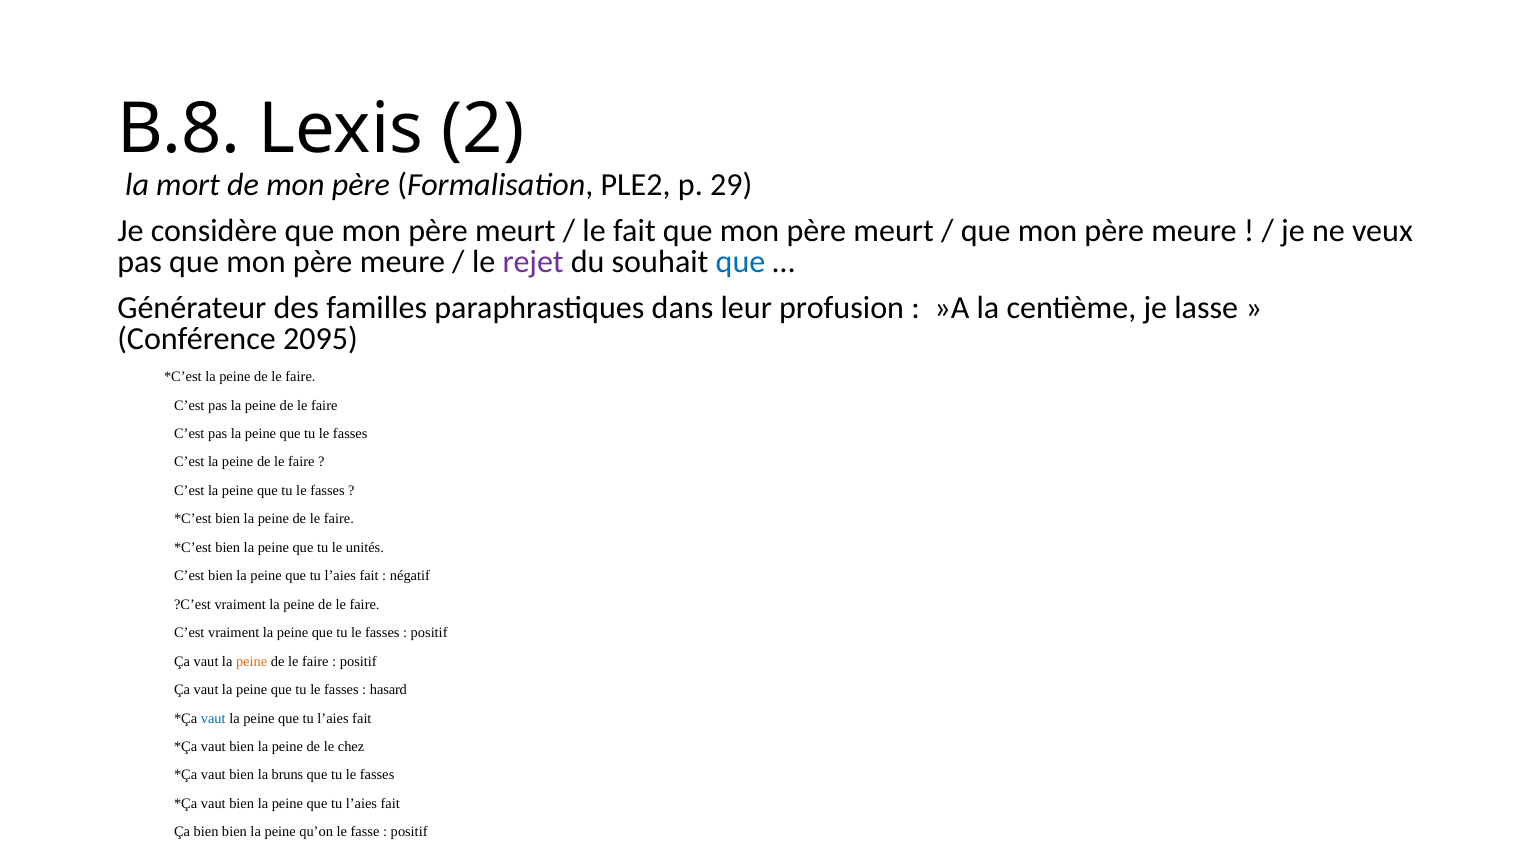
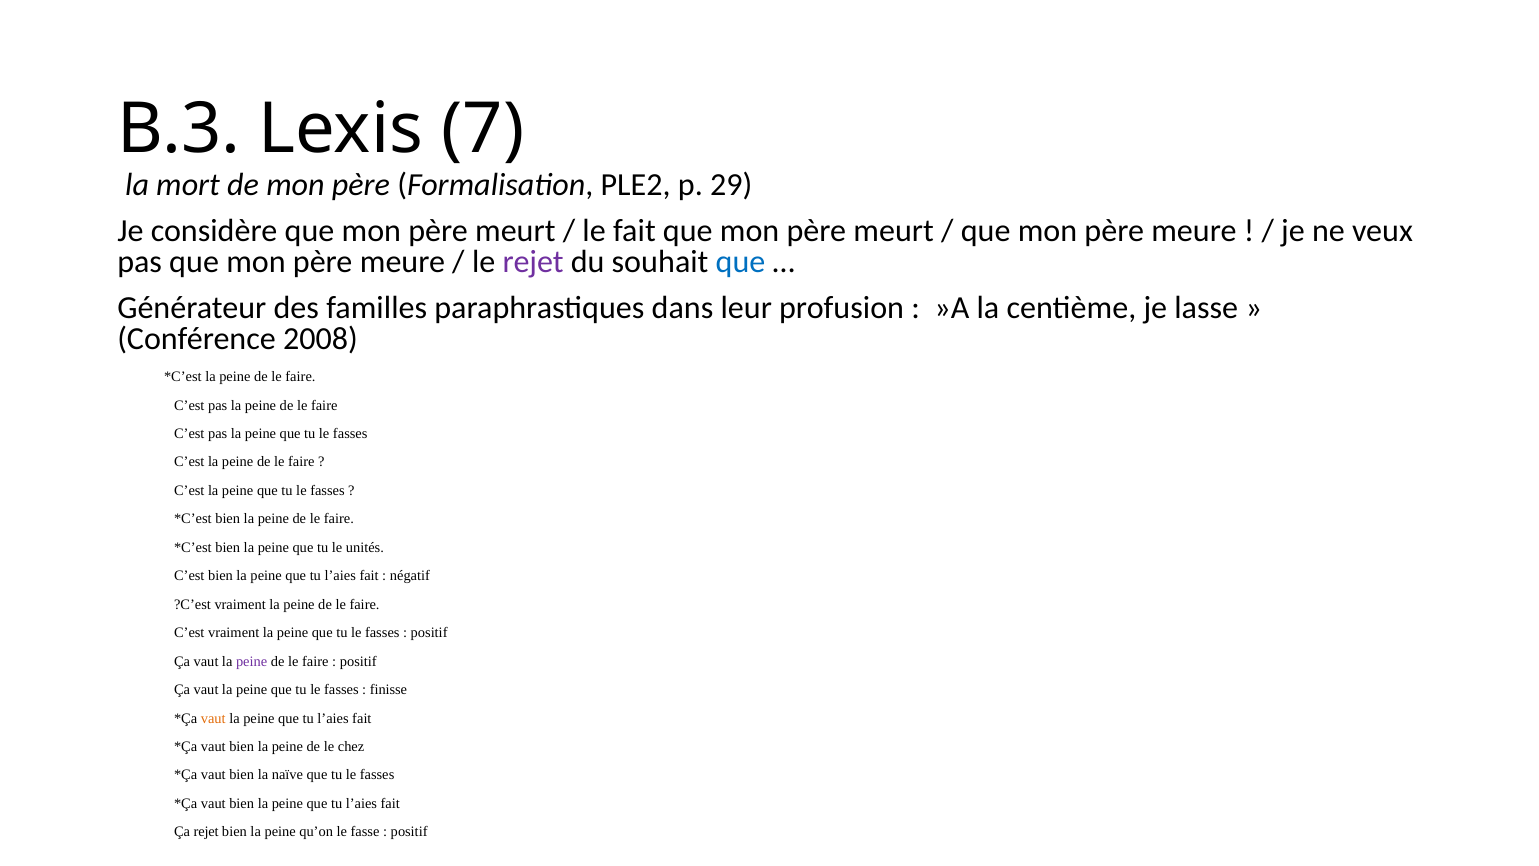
B.8: B.8 -> B.3
2: 2 -> 7
2095: 2095 -> 2008
peine at (252, 661) colour: orange -> purple
hasard: hasard -> finisse
vaut at (213, 718) colour: blue -> orange
bruns: bruns -> naïve
Ça bien: bien -> rejet
